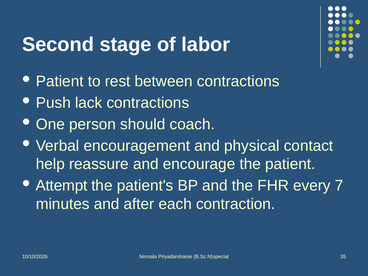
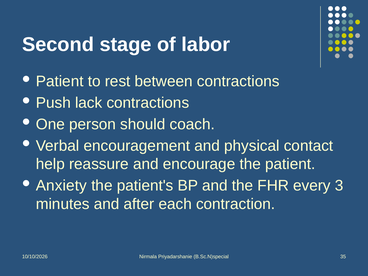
Attempt: Attempt -> Anxiety
7: 7 -> 3
